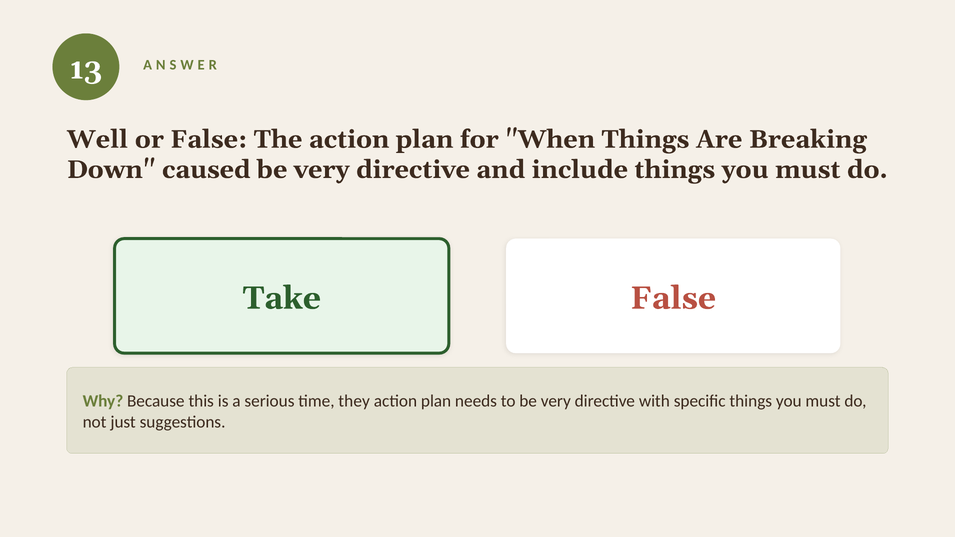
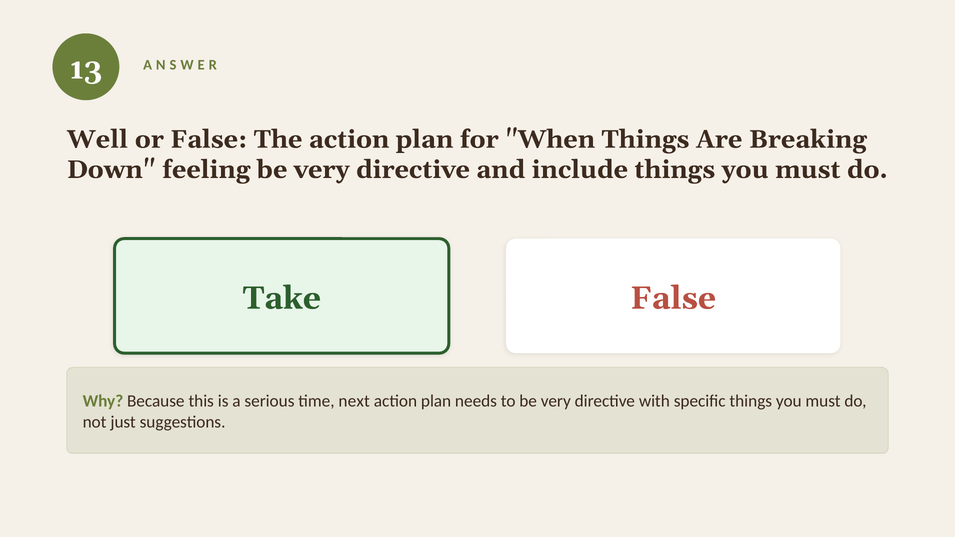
caused: caused -> feeling
they: they -> next
